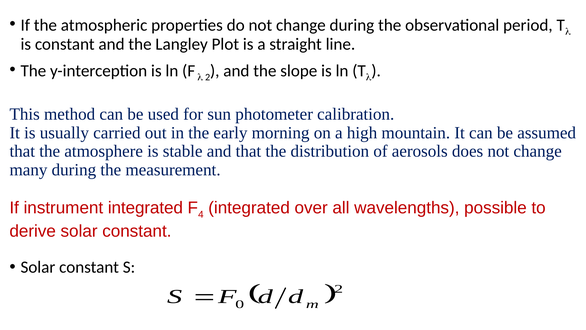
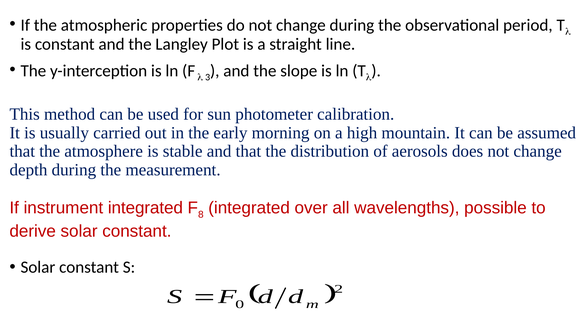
2 at (208, 77): 2 -> 3
many: many -> depth
4: 4 -> 8
